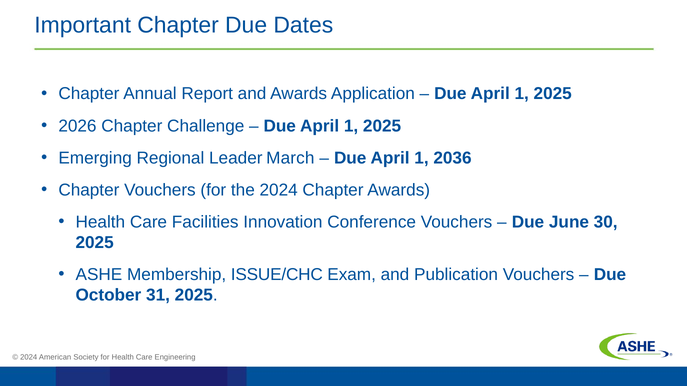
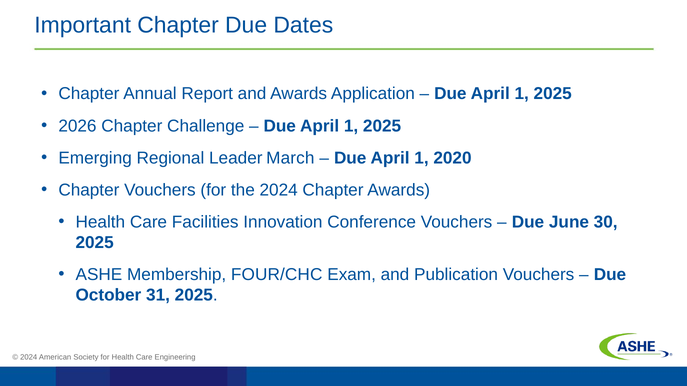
2036: 2036 -> 2020
ISSUE/CHC: ISSUE/CHC -> FOUR/CHC
